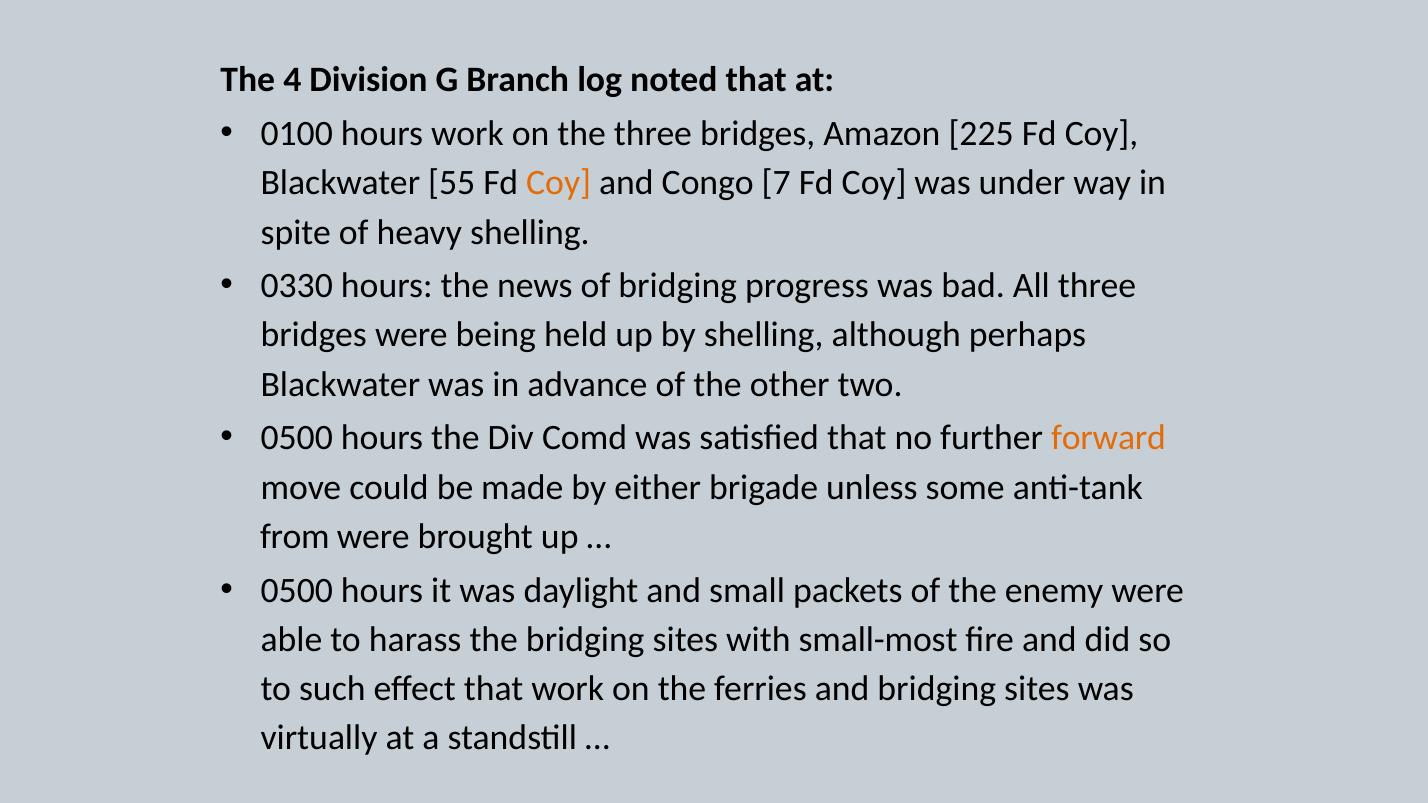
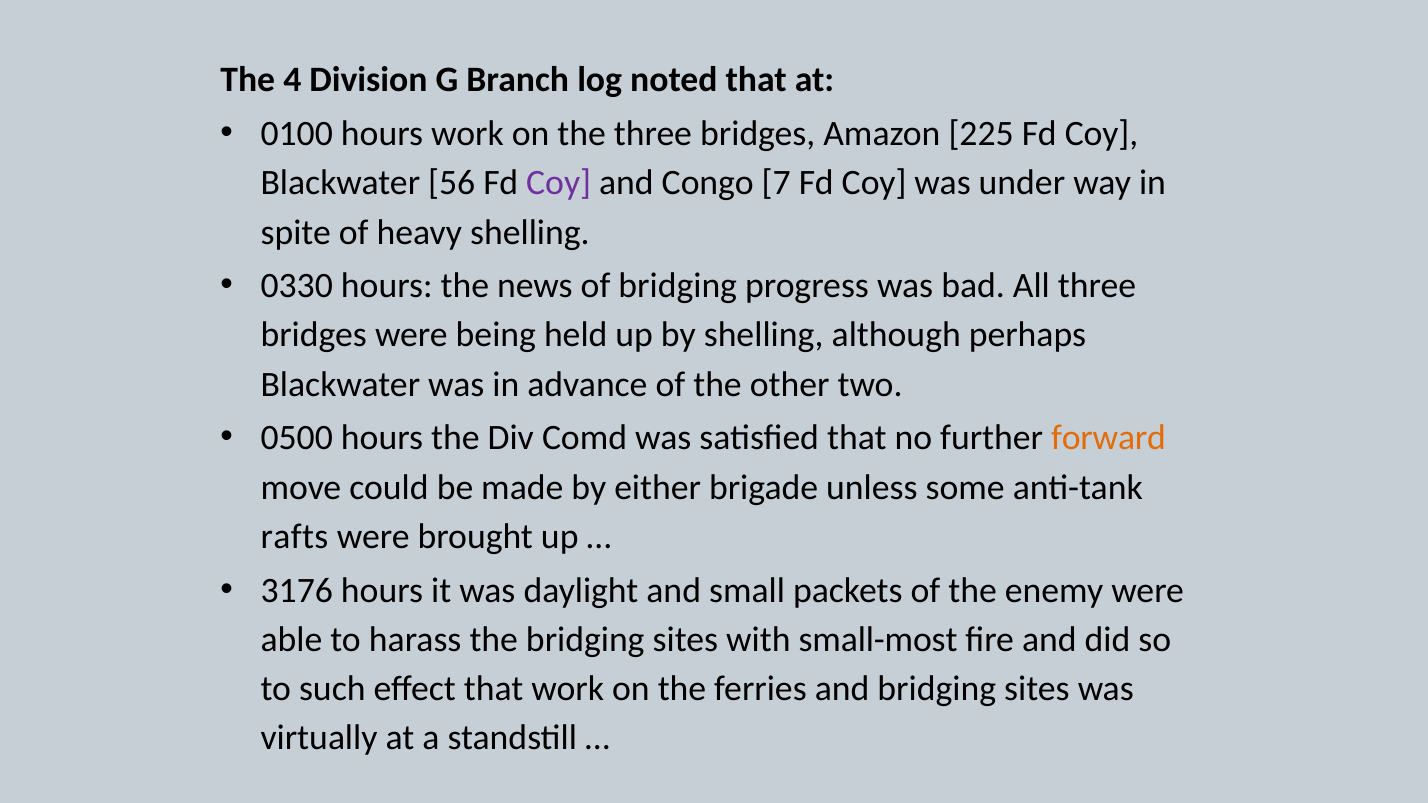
55: 55 -> 56
Coy at (559, 183) colour: orange -> purple
from: from -> rafts
0500 at (297, 590): 0500 -> 3176
